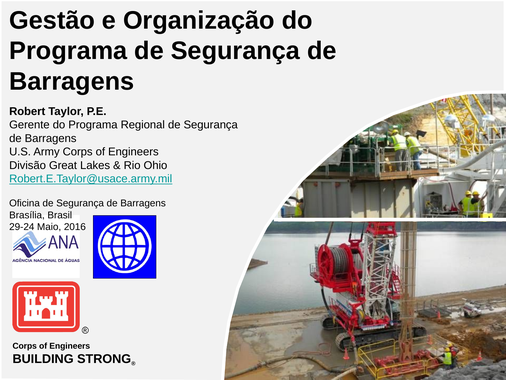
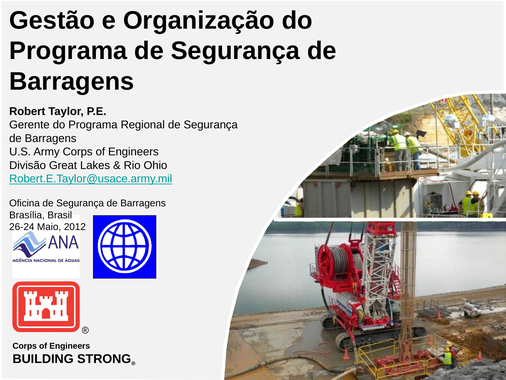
29-24: 29-24 -> 26-24
2016: 2016 -> 2012
